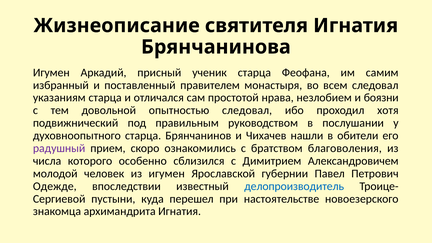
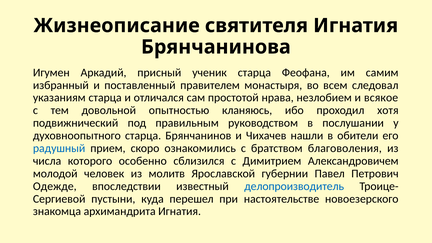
боязни: боязни -> всякое
опытностью следовал: следовал -> кланяюсь
радушный colour: purple -> blue
из игумен: игумен -> молитв
